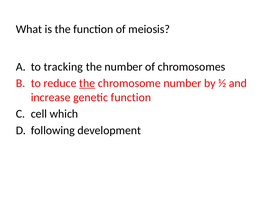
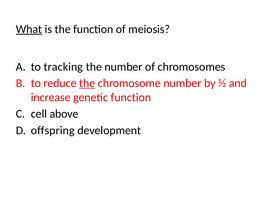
What underline: none -> present
which: which -> above
following: following -> offspring
